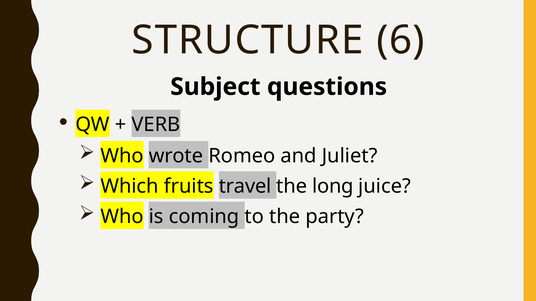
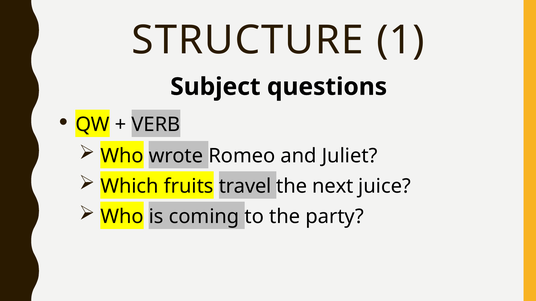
6: 6 -> 1
long: long -> next
